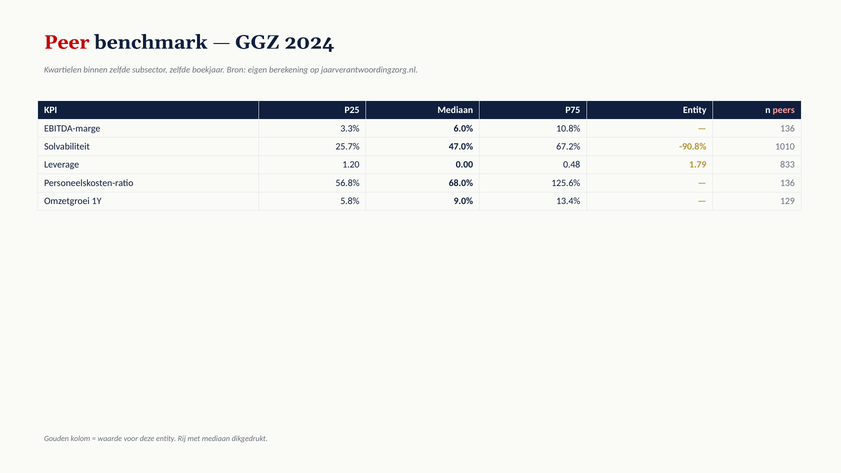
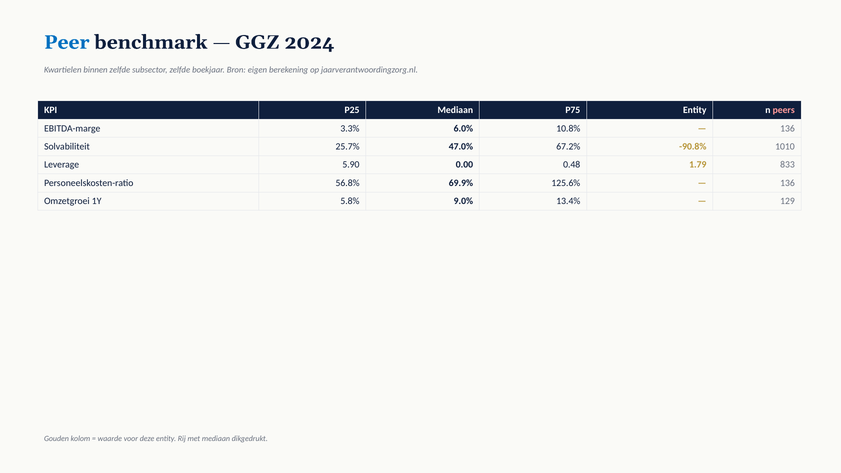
Peer colour: red -> blue
1.20: 1.20 -> 5.90
68.0%: 68.0% -> 69.9%
